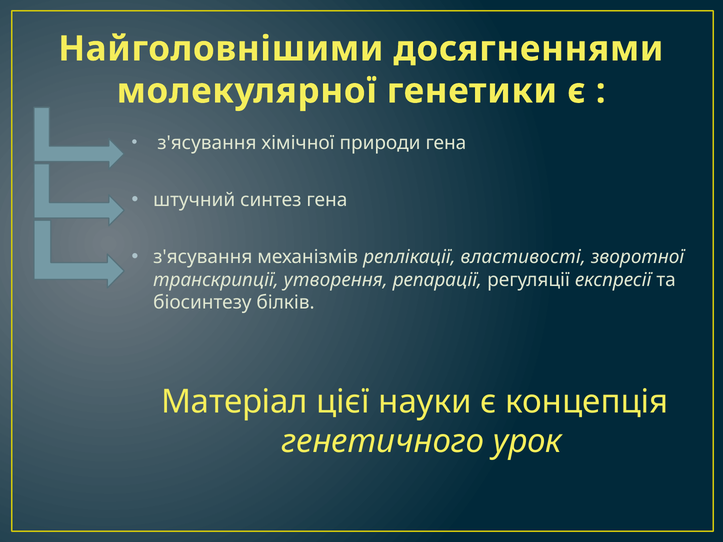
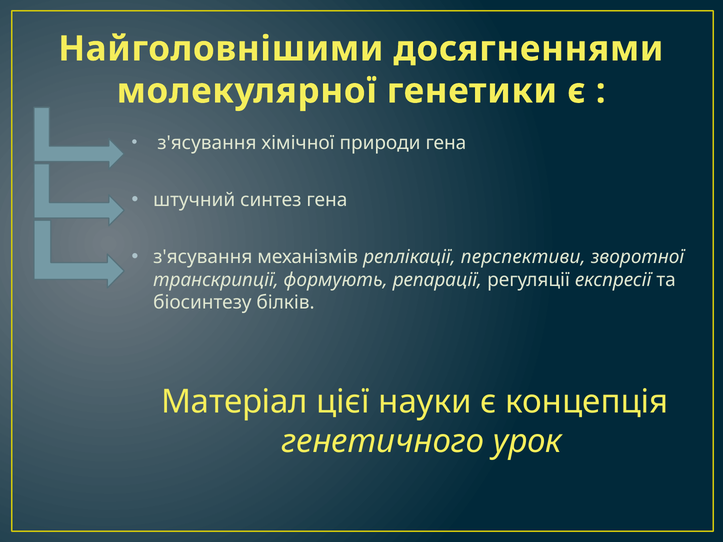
властивості: властивості -> перспективи
утворення: утворення -> формують
